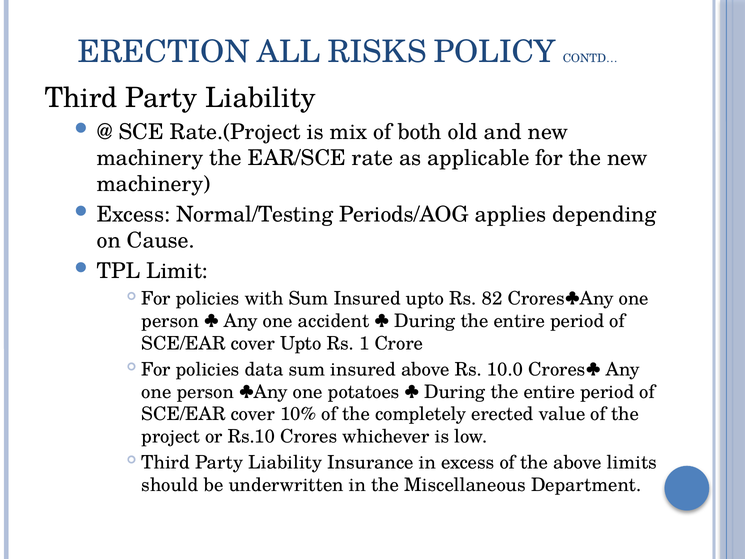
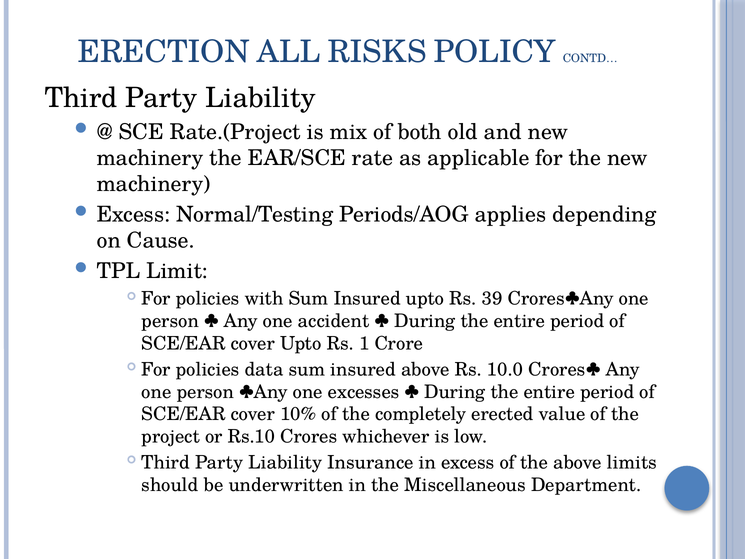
82: 82 -> 39
potatoes: potatoes -> excesses
